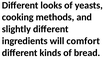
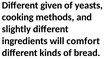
looks: looks -> given
